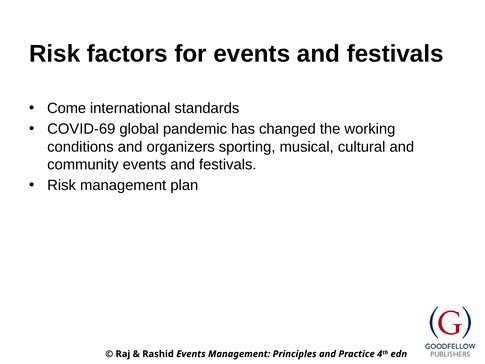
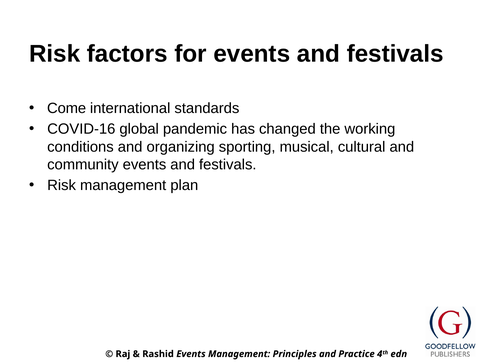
COVID-69: COVID-69 -> COVID-16
organizers: organizers -> organizing
